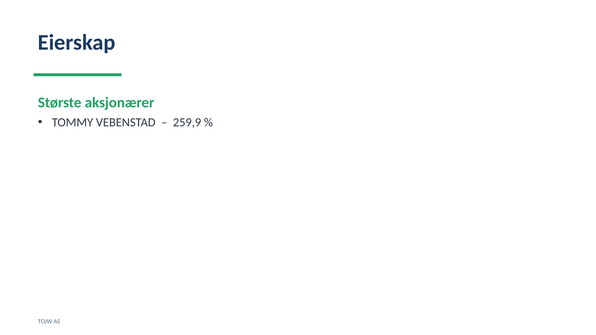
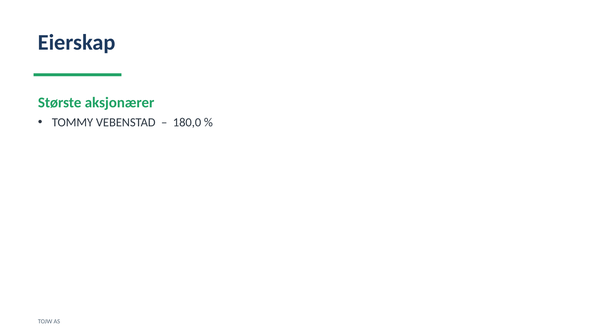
259,9: 259,9 -> 180,0
